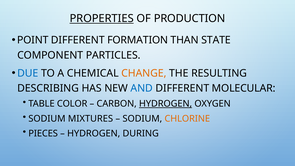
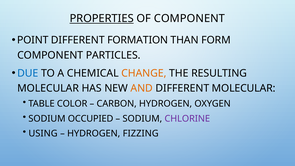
OF PRODUCTION: PRODUCTION -> COMPONENT
STATE: STATE -> FORM
DESCRIBING at (48, 88): DESCRIBING -> MOLECULAR
AND colour: blue -> orange
HYDROGEN at (166, 104) underline: present -> none
MIXTURES: MIXTURES -> OCCUPIED
CHLORINE colour: orange -> purple
PIECES: PIECES -> USING
DURING: DURING -> FIZZING
